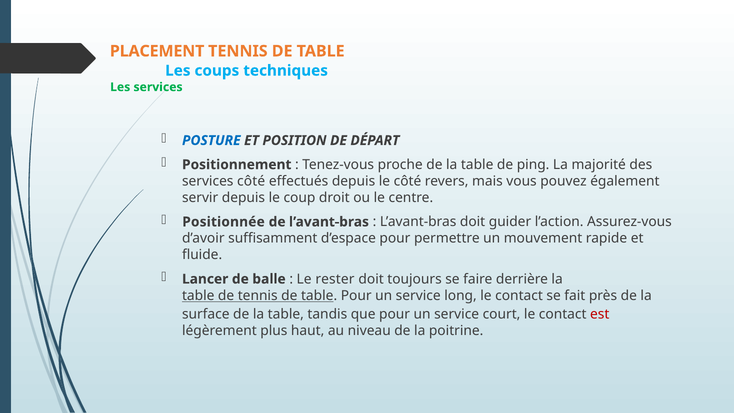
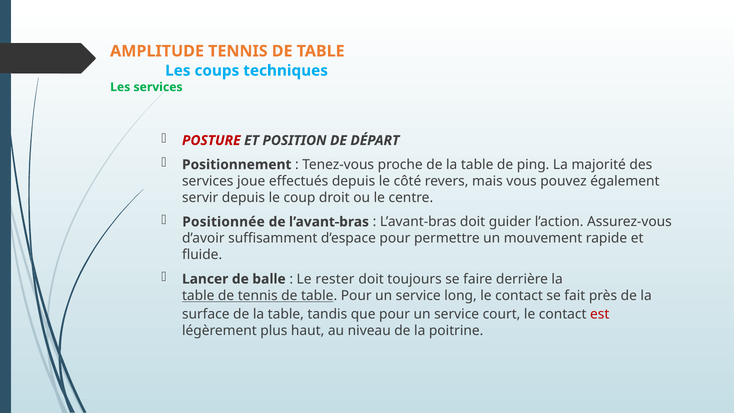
PLACEMENT: PLACEMENT -> AMPLITUDE
POSTURE colour: blue -> red
services côté: côté -> joue
